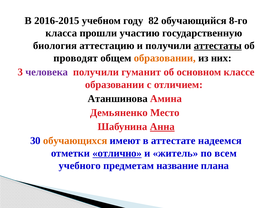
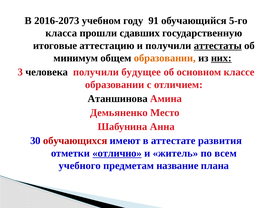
2016-2015: 2016-2015 -> 2016-2073
82: 82 -> 91
8-го: 8-го -> 5-го
участию: участию -> сдавших
биология: биология -> итоговые
проводят: проводят -> минимум
них underline: none -> present
человека colour: purple -> black
гуманит: гуманит -> будущее
Анна underline: present -> none
обучающихся colour: orange -> red
надеемся: надеемся -> развития
